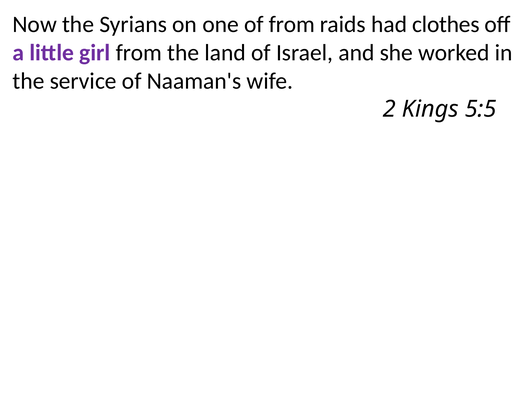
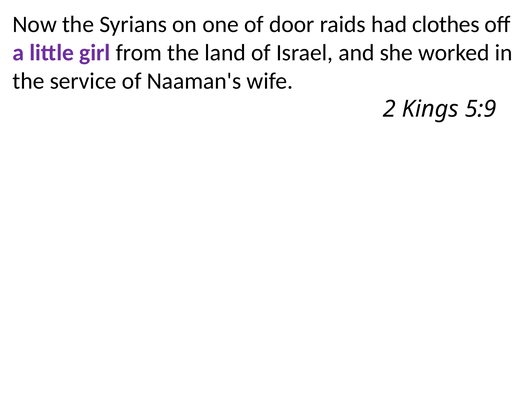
of from: from -> door
5:5: 5:5 -> 5:9
